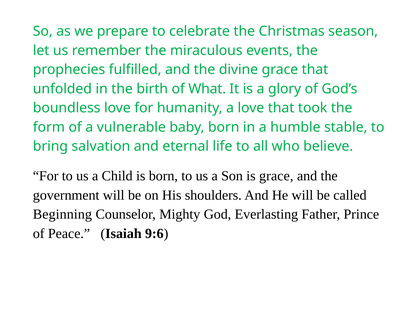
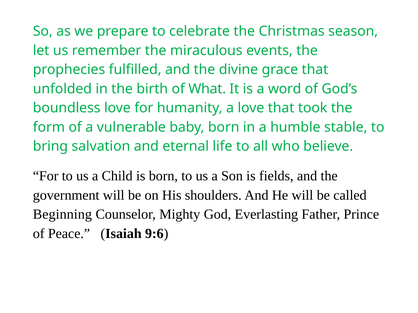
glory: glory -> word
is grace: grace -> fields
